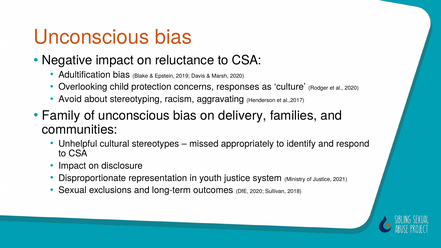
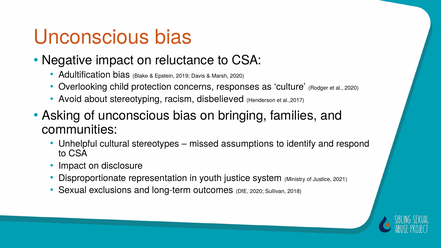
aggravating: aggravating -> disbelieved
Family: Family -> Asking
delivery: delivery -> bringing
appropriately: appropriately -> assumptions
